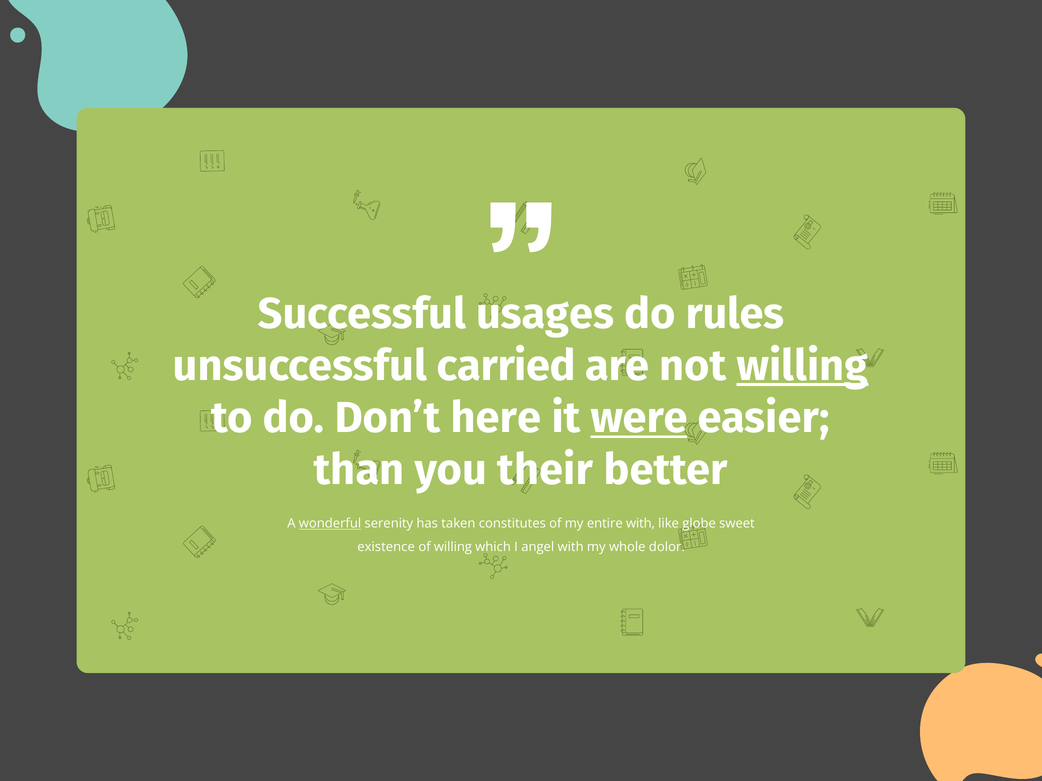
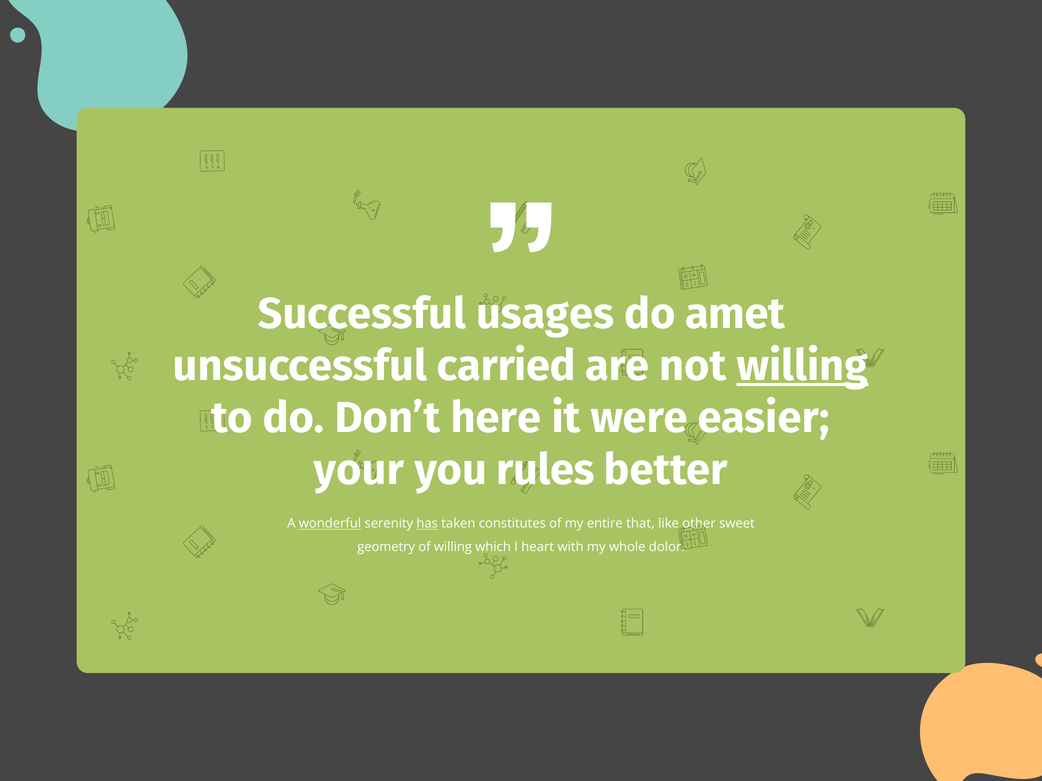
rules: rules -> amet
were underline: present -> none
than: than -> your
their: their -> rules
has underline: none -> present
entire with: with -> that
globe: globe -> other
existence: existence -> geometry
angel: angel -> heart
